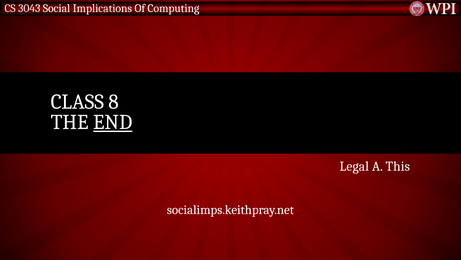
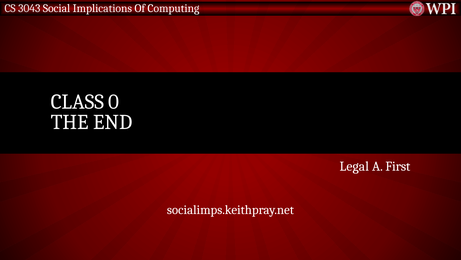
8: 8 -> 0
END underline: present -> none
This: This -> First
